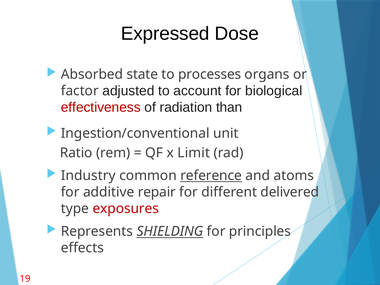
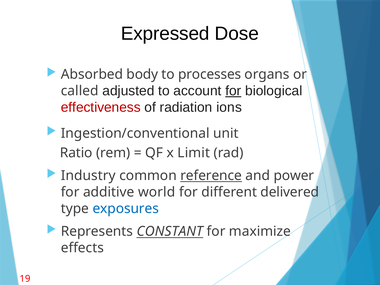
state: state -> body
factor: factor -> called
for at (233, 91) underline: none -> present
than: than -> ions
atoms: atoms -> power
repair: repair -> world
exposures colour: red -> blue
SHIELDING: SHIELDING -> CONSTANT
principles: principles -> maximize
